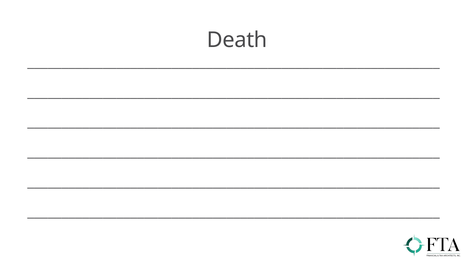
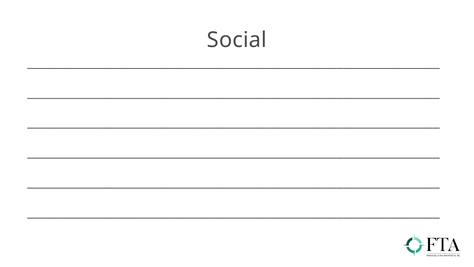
Death: Death -> Social
